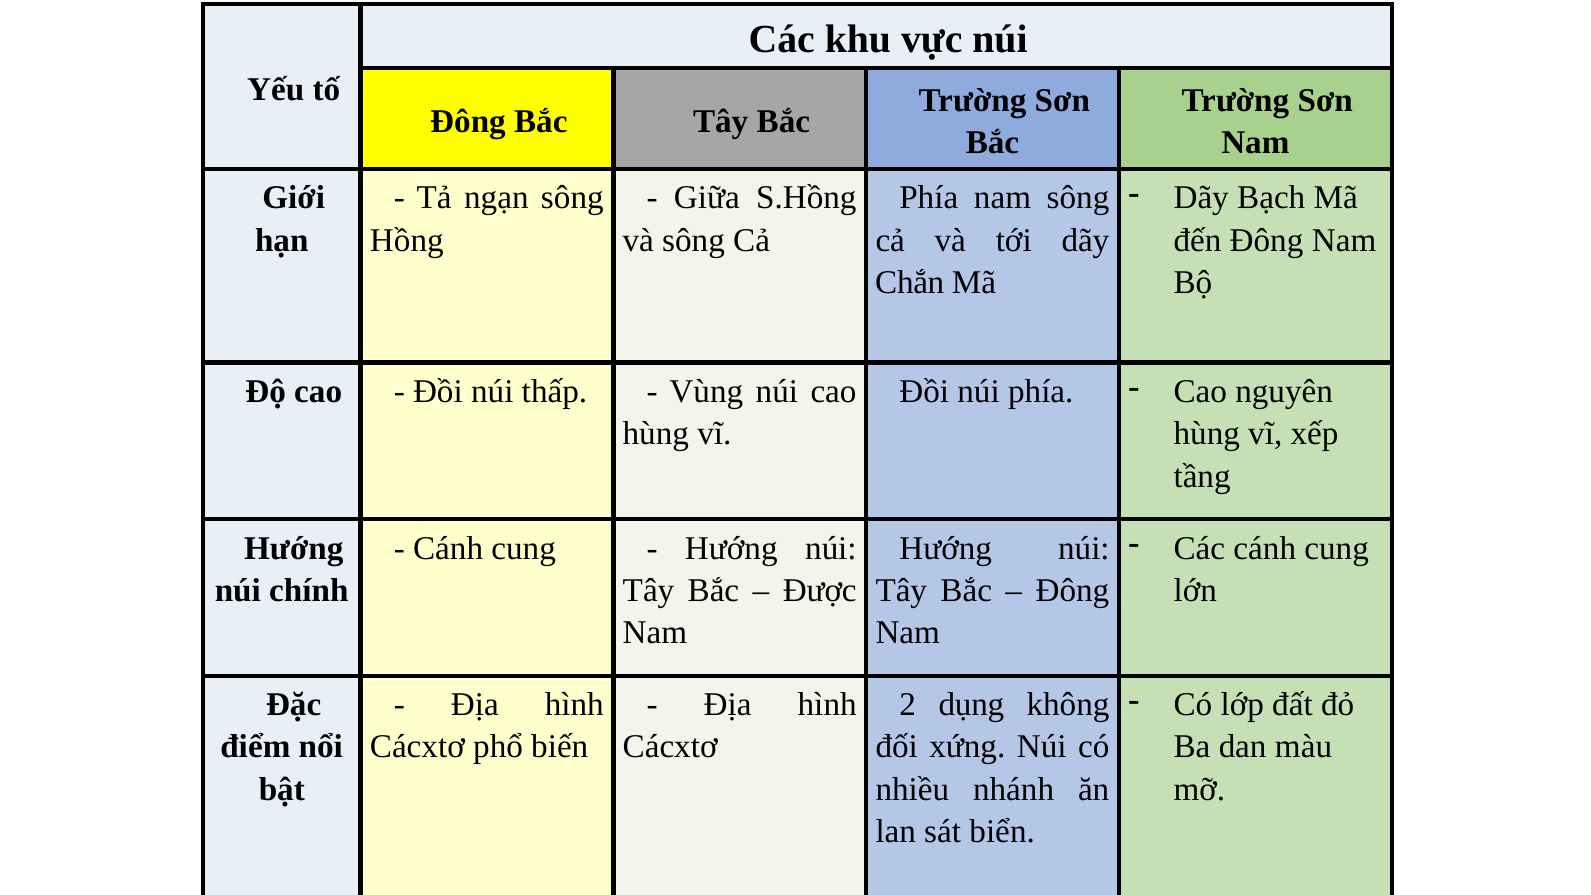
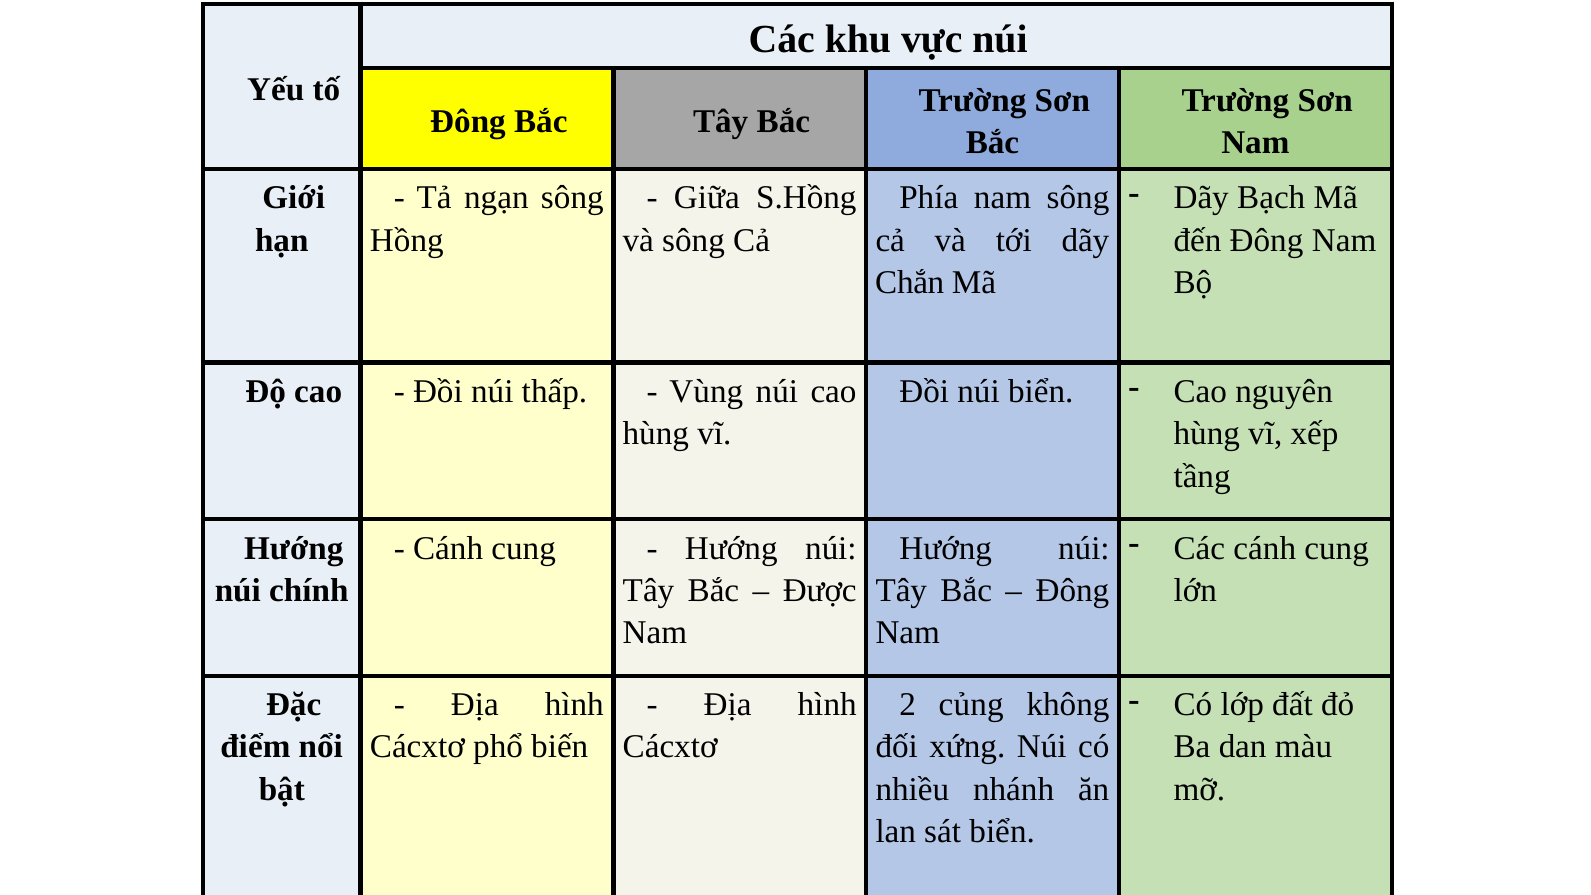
núi phía: phía -> biển
dụng: dụng -> củng
